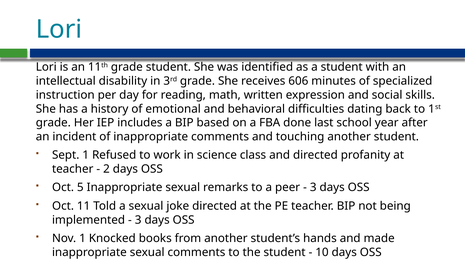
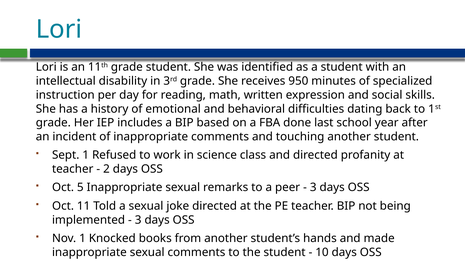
606: 606 -> 950
